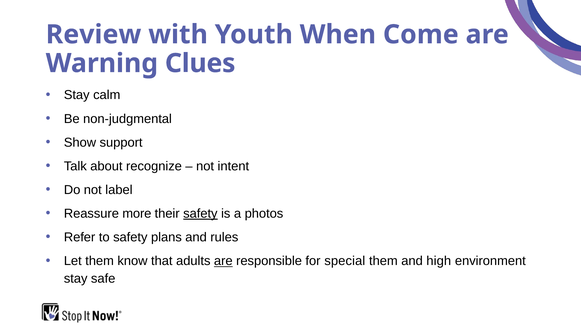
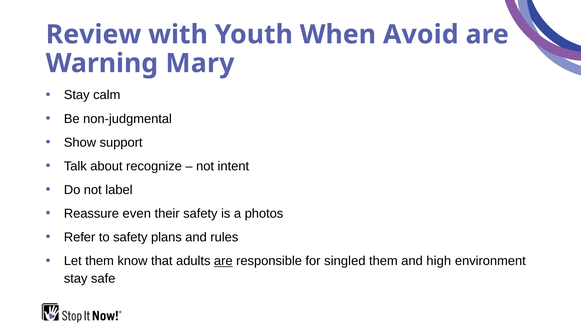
Come: Come -> Avoid
Clues: Clues -> Mary
more: more -> even
safety at (200, 214) underline: present -> none
special: special -> singled
